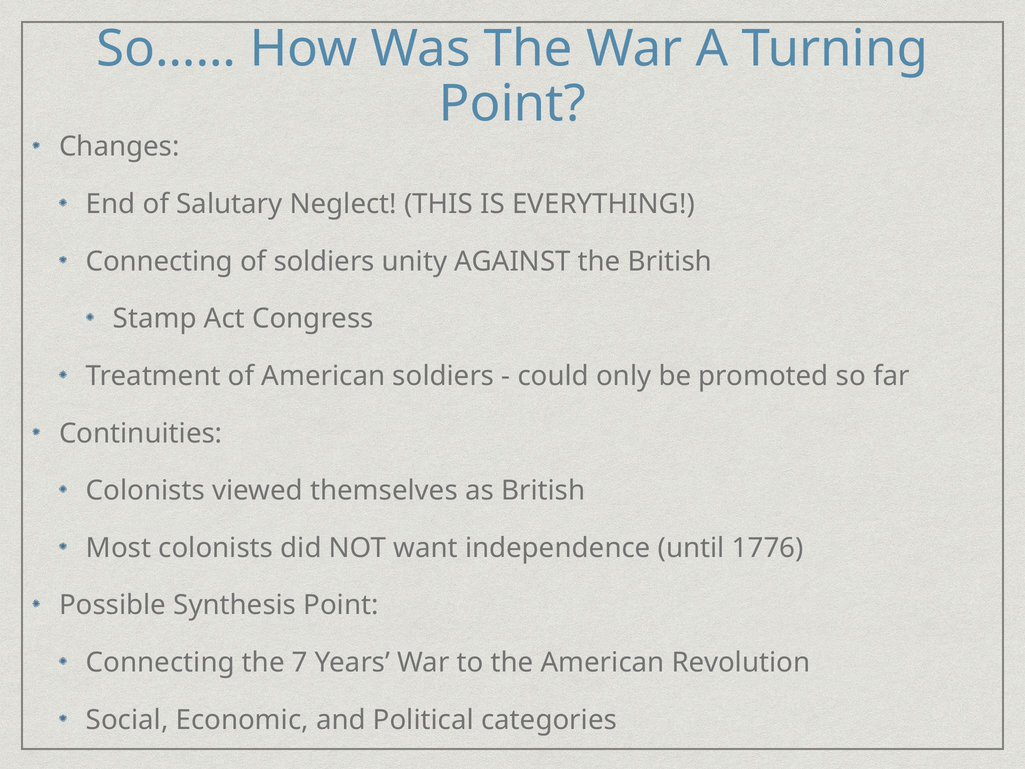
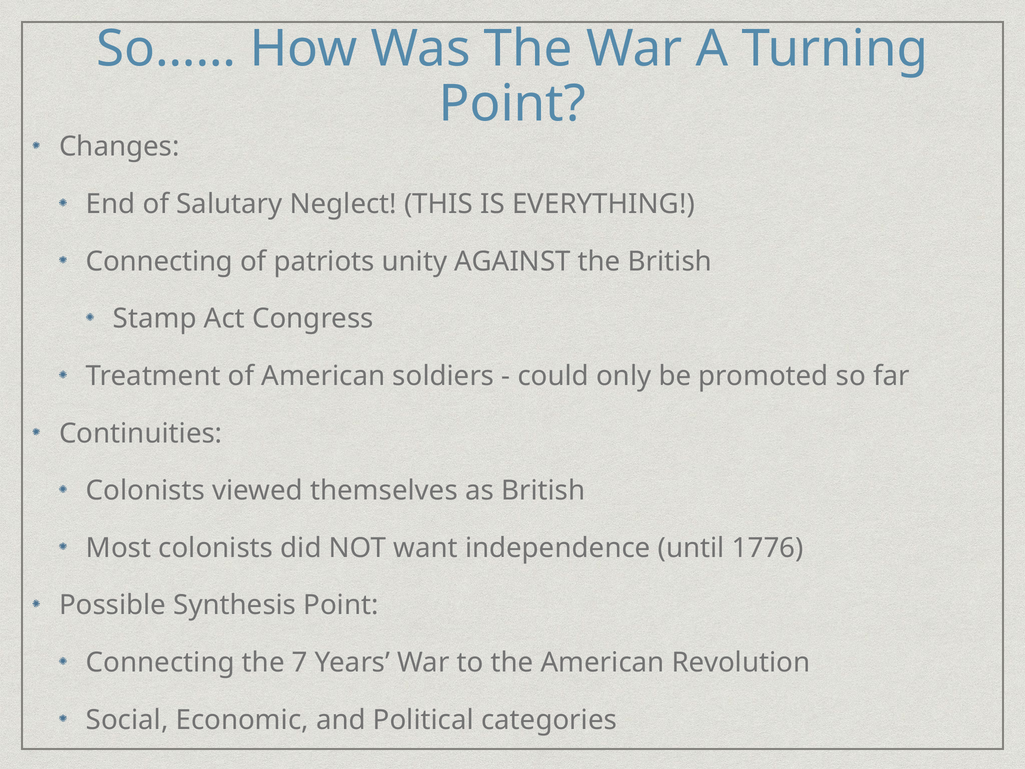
of soldiers: soldiers -> patriots
